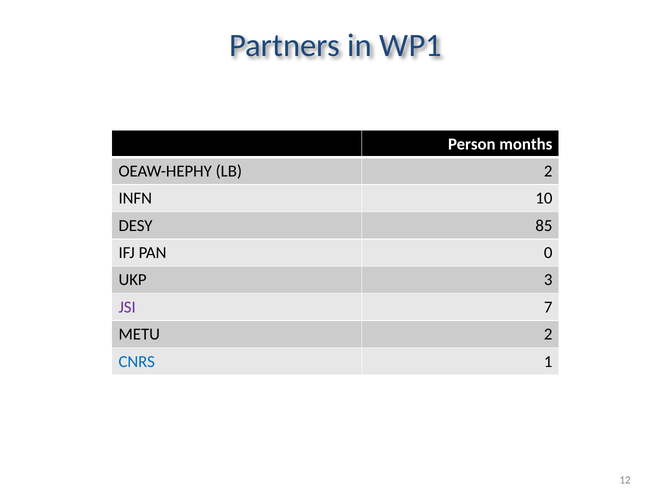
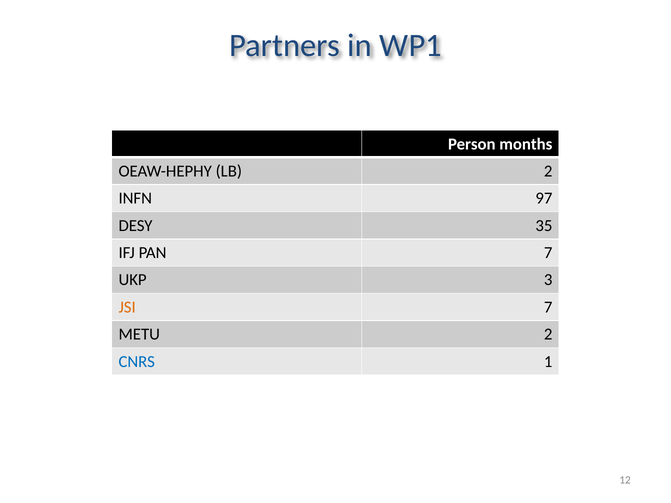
10: 10 -> 97
85: 85 -> 35
PAN 0: 0 -> 7
JSI colour: purple -> orange
